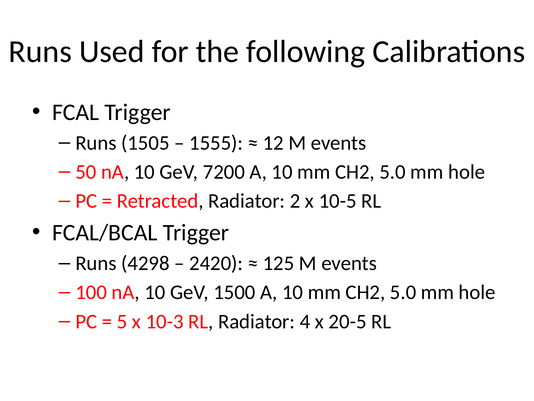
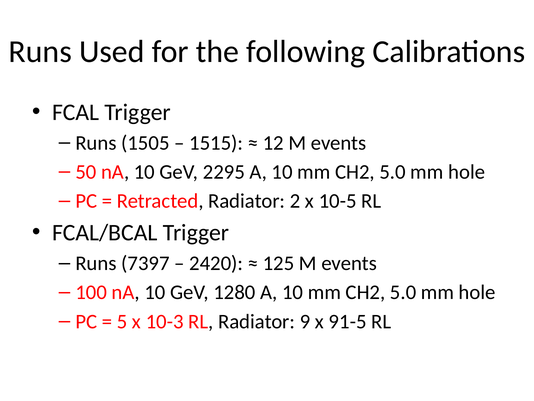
1555: 1555 -> 1515
7200: 7200 -> 2295
4298: 4298 -> 7397
1500: 1500 -> 1280
4: 4 -> 9
20-5: 20-5 -> 91-5
